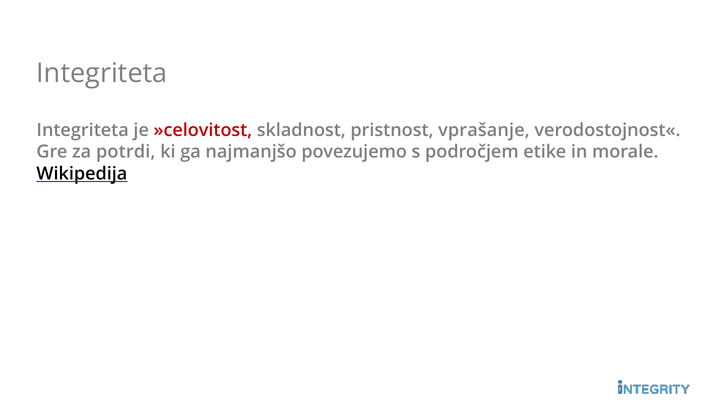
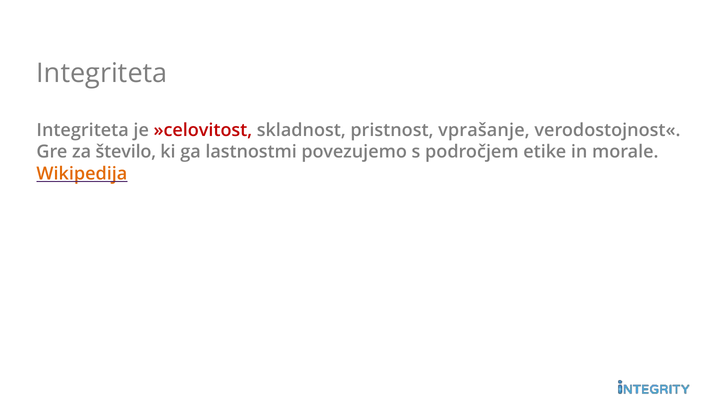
potrdi: potrdi -> število
najmanjšo: najmanjšo -> lastnostmi
Wikipedija colour: black -> orange
